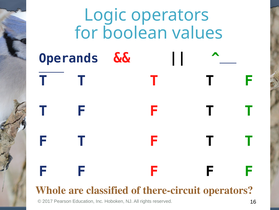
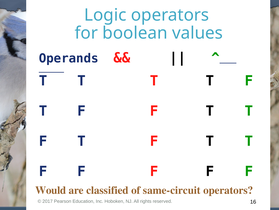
Whole: Whole -> Would
there-circuit: there-circuit -> same-circuit
